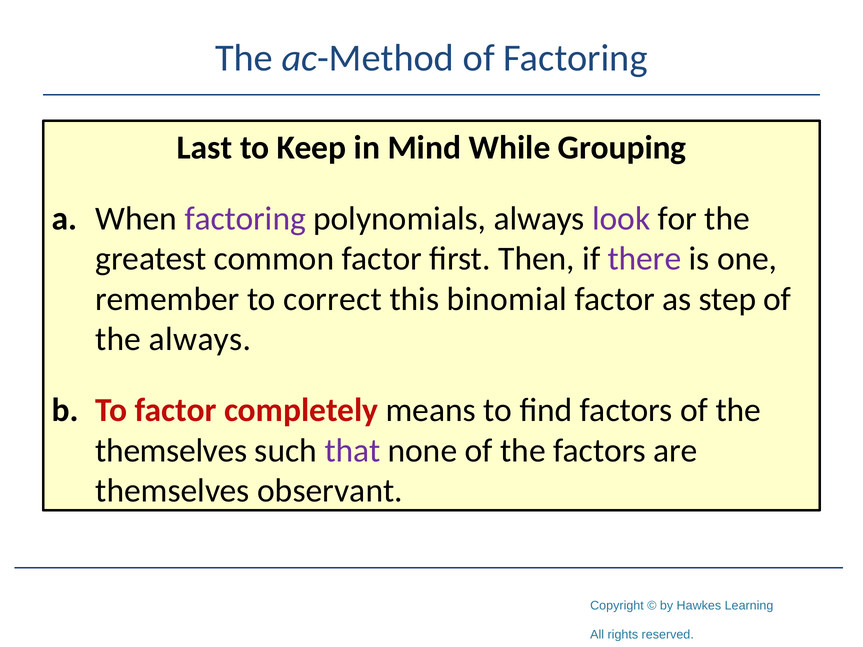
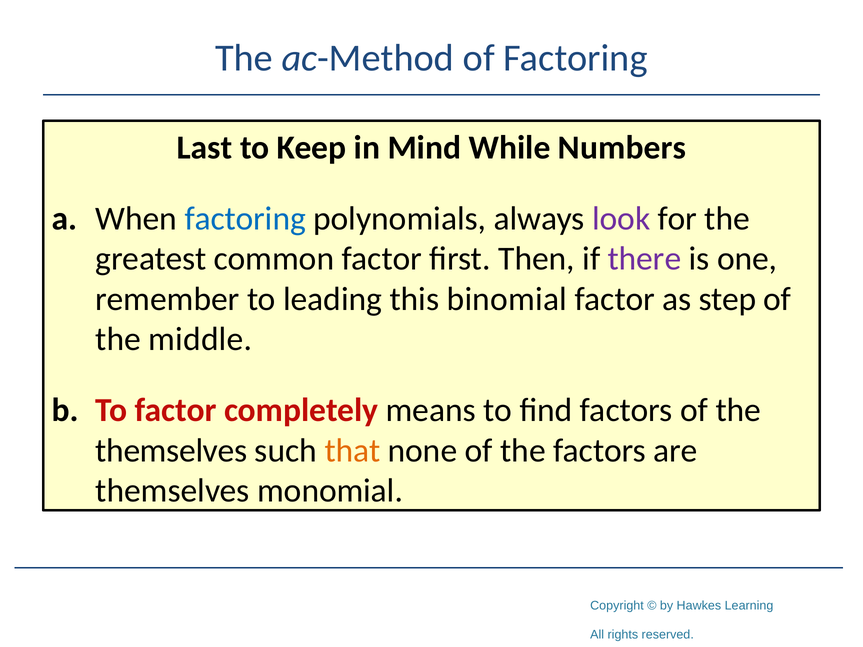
Grouping: Grouping -> Numbers
factoring at (245, 219) colour: purple -> blue
correct: correct -> leading
the always: always -> middle
that colour: purple -> orange
observant: observant -> monomial
